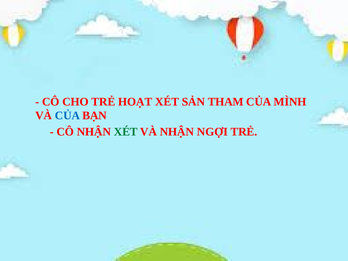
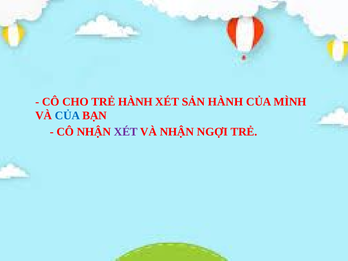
TRẺ HOẠT: HOẠT -> HÀNH
SẢN THAM: THAM -> HÀNH
XÉT at (126, 132) colour: green -> purple
